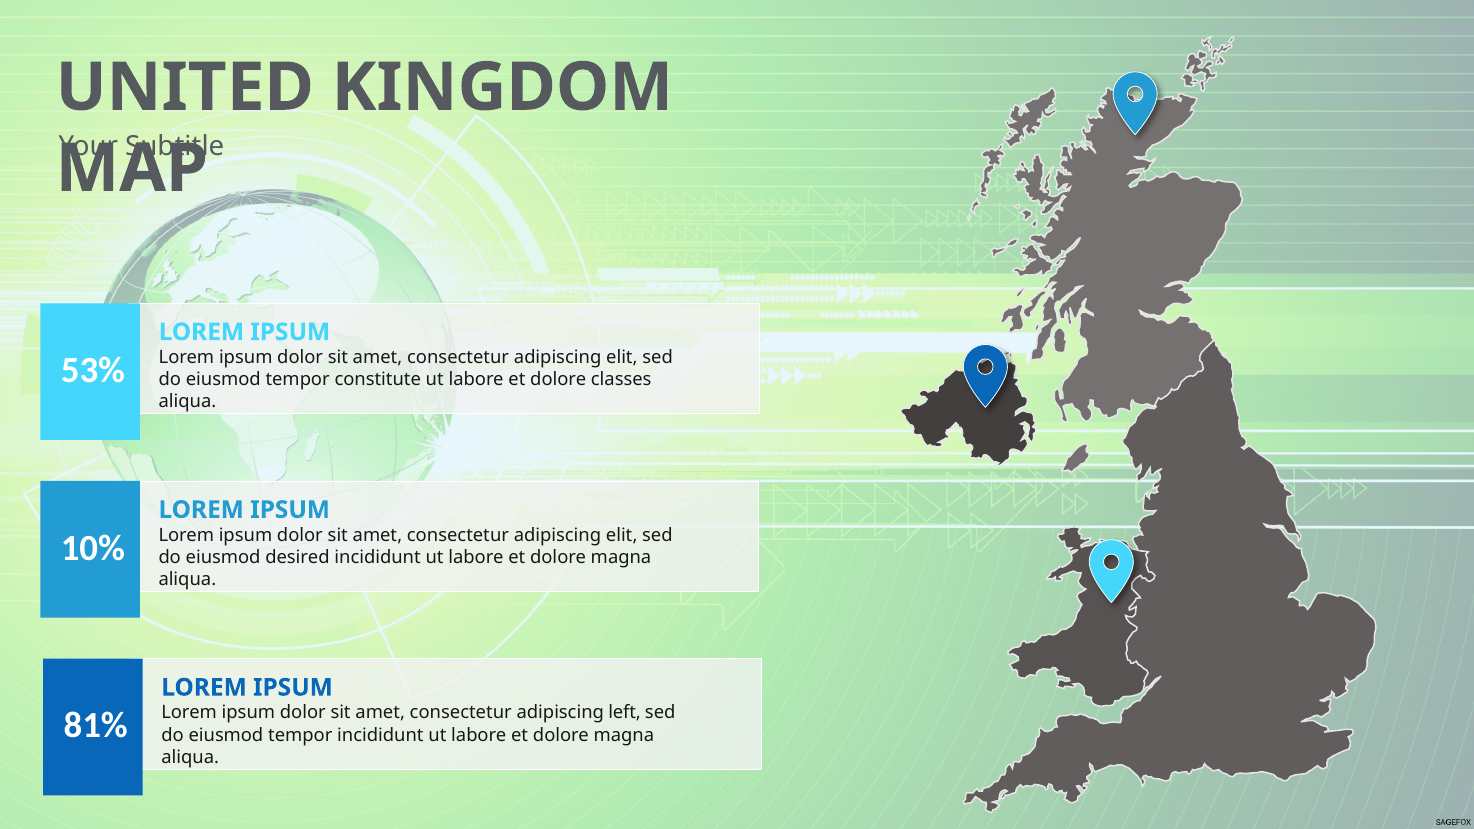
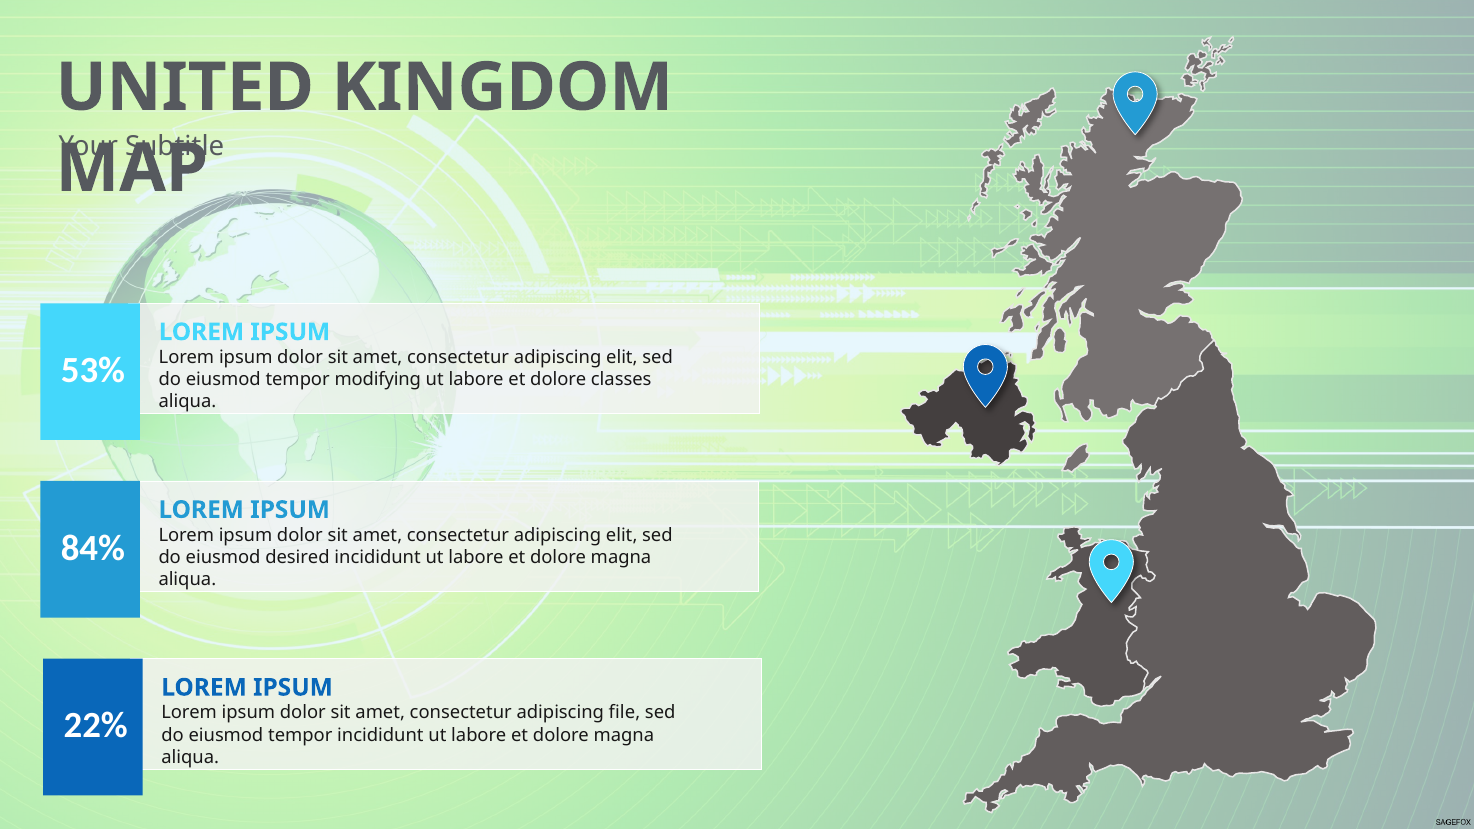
constitute: constitute -> modifying
10%: 10% -> 84%
left: left -> file
81%: 81% -> 22%
